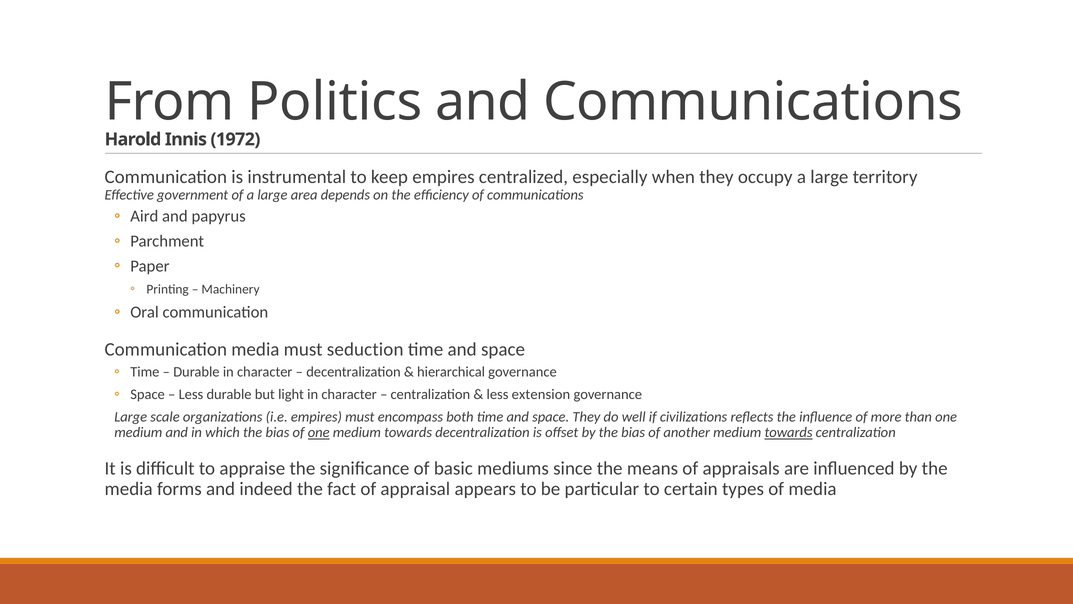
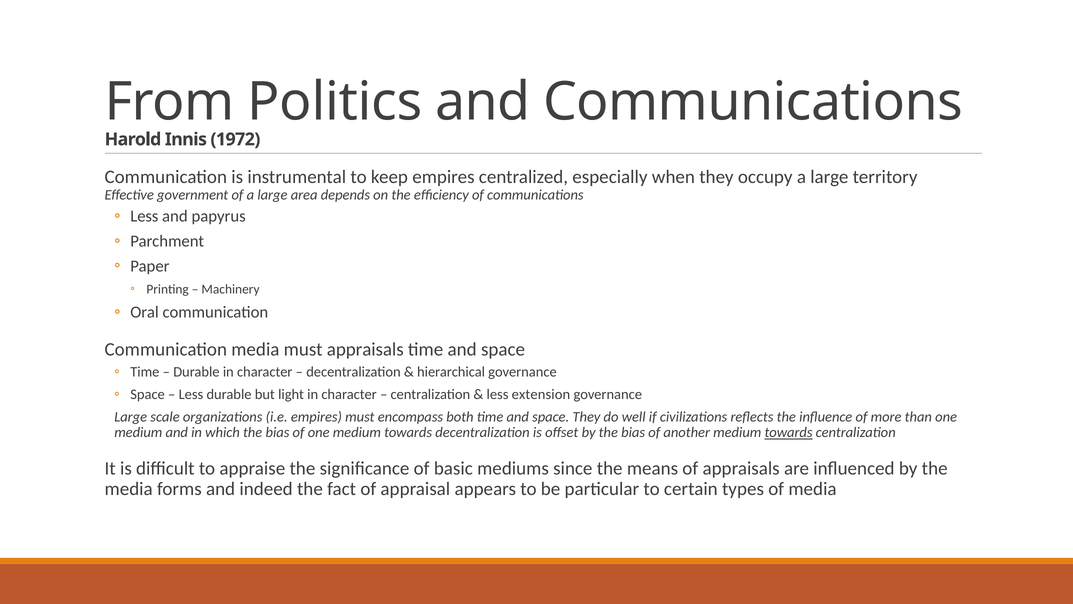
Aird at (144, 216): Aird -> Less
must seduction: seduction -> appraisals
one at (319, 432) underline: present -> none
